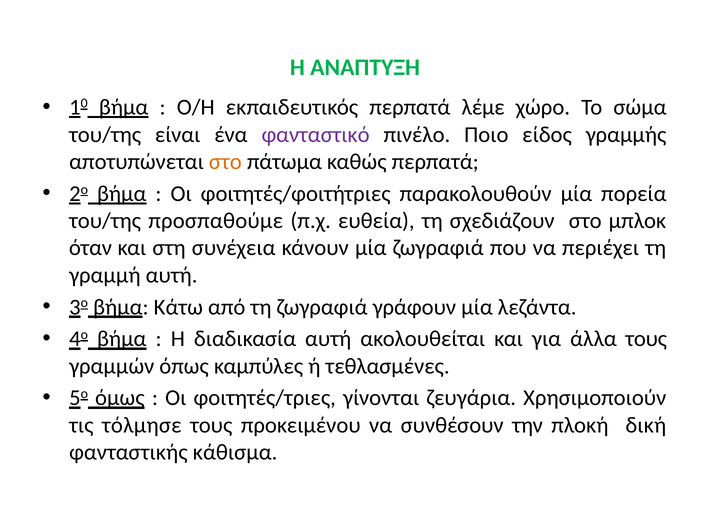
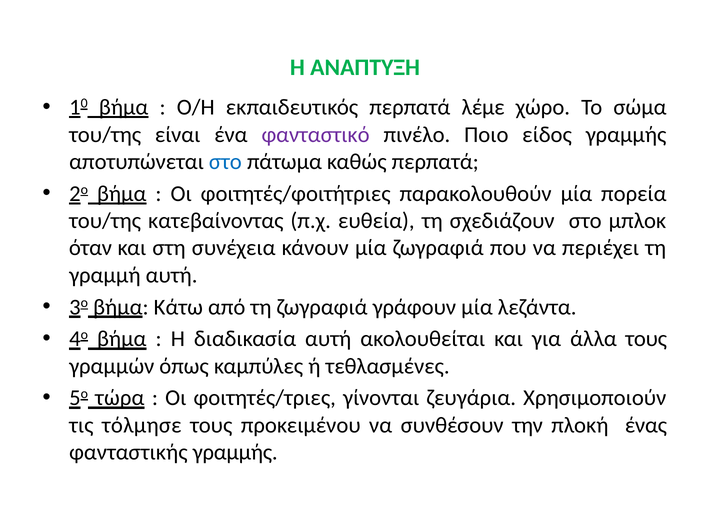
στο at (225, 162) colour: orange -> blue
προσπαθούμε: προσπαθούμε -> κατεβαίνοντας
όμως: όμως -> τώρα
δική: δική -> ένας
φανταστικής κάθισμα: κάθισμα -> γραμμής
